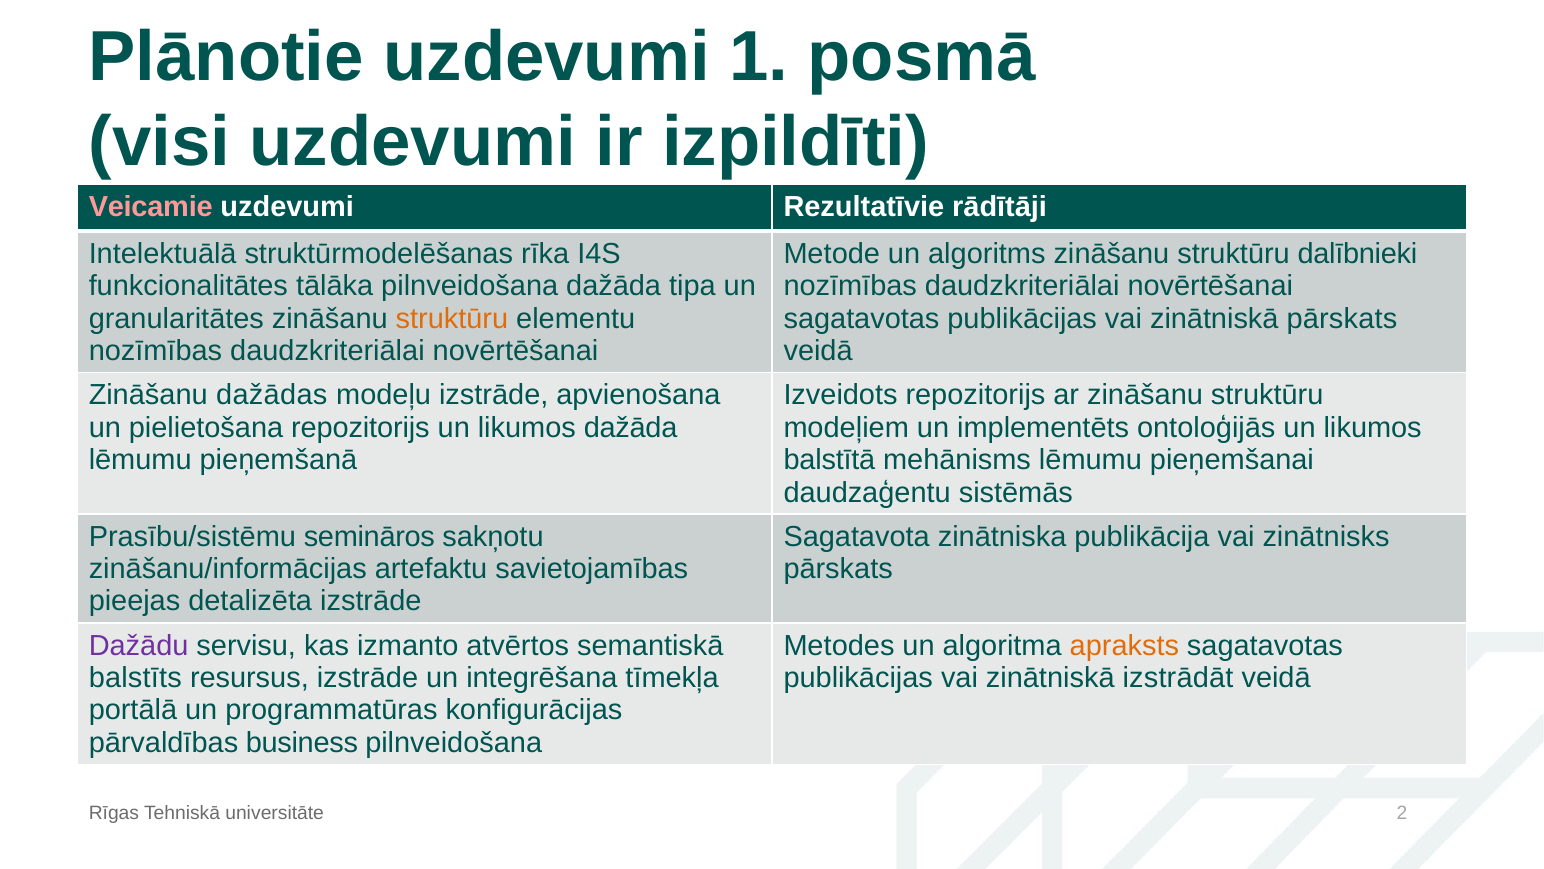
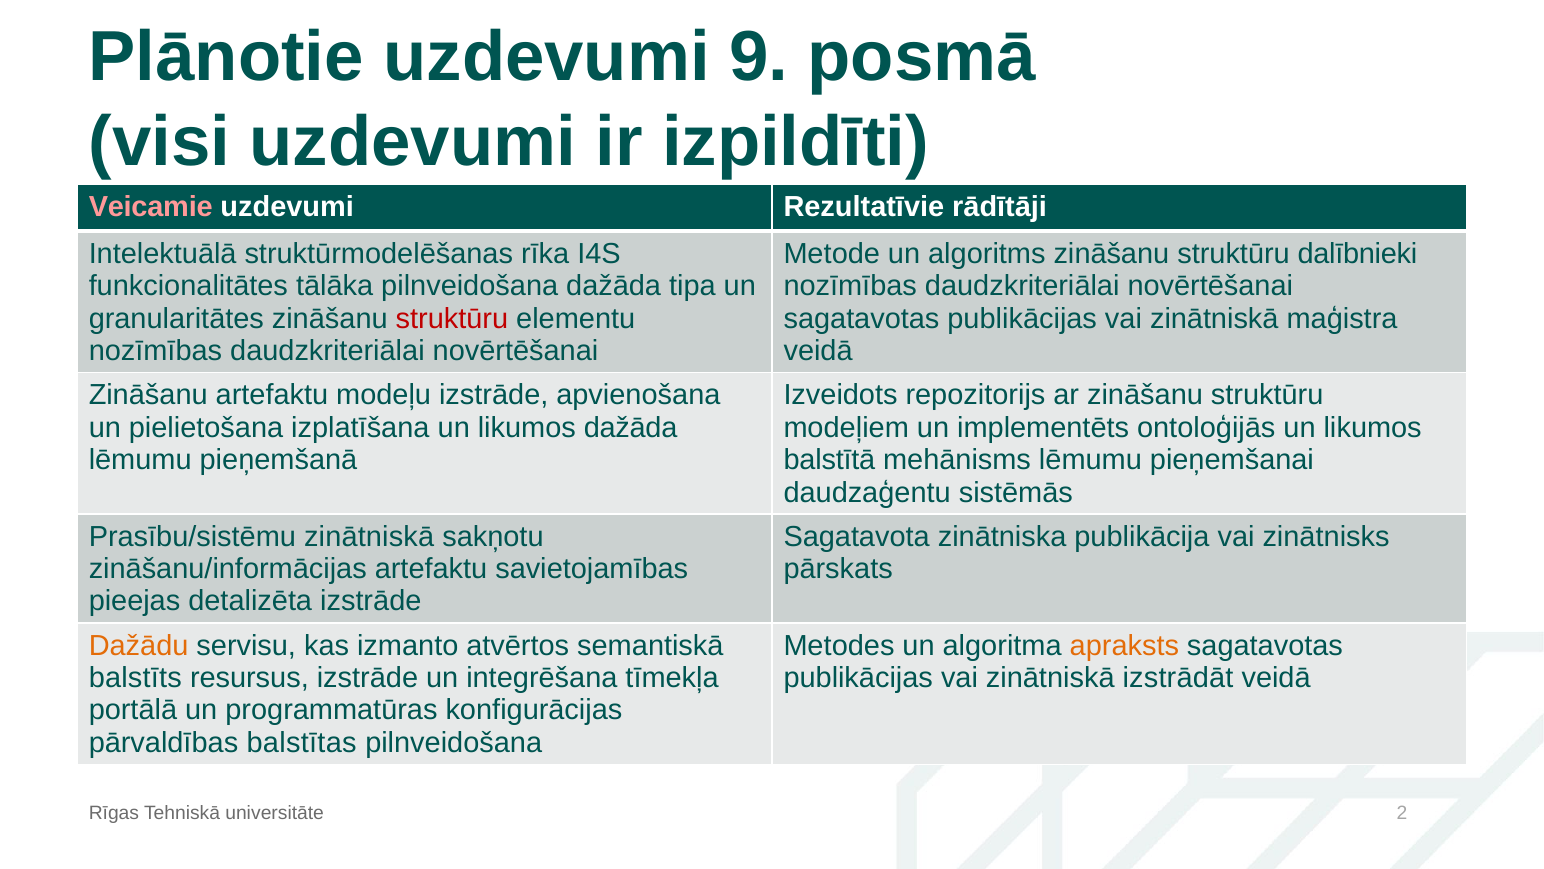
1: 1 -> 9
struktūru at (452, 318) colour: orange -> red
zinātniskā pārskats: pārskats -> maģistra
Zināšanu dažādas: dažādas -> artefaktu
pielietošana repozitorijs: repozitorijs -> izplatīšana
Prasību/sistēmu semināros: semināros -> zinātniskā
Dažādu colour: purple -> orange
business: business -> balstītas
